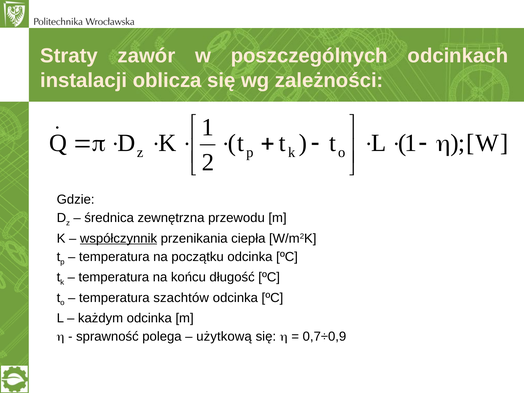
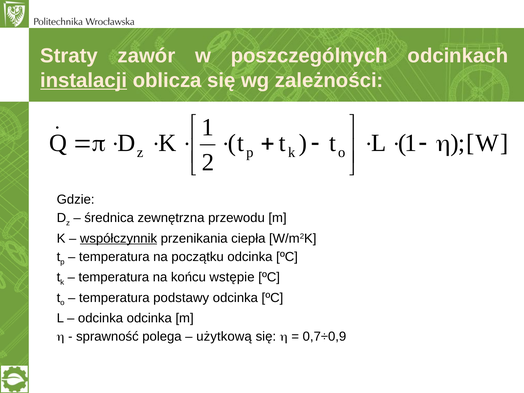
instalacji underline: none -> present
długość: długość -> wstępie
szachtów: szachtów -> podstawy
każdym at (101, 318): każdym -> odcinka
